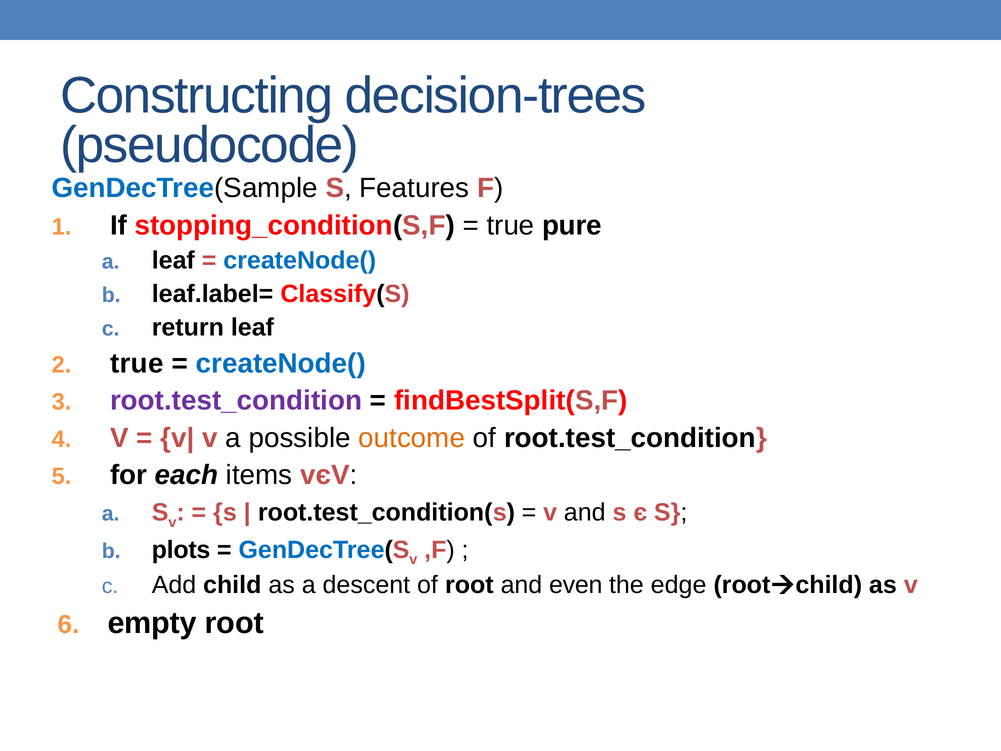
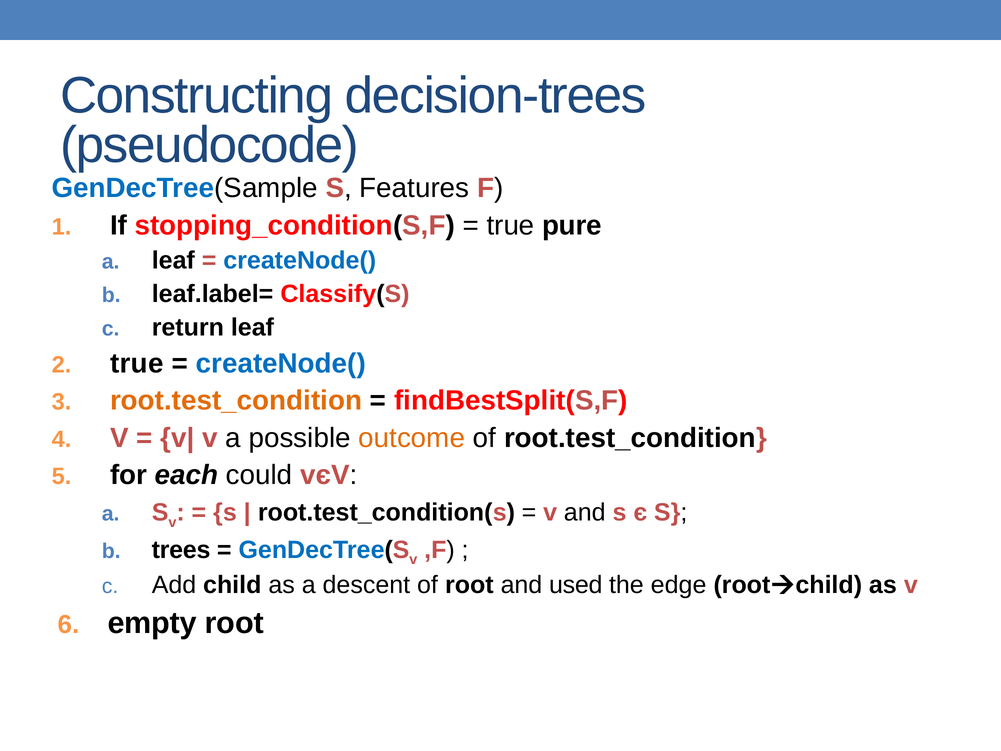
root.test_condition at (236, 400) colour: purple -> orange
items: items -> could
plots: plots -> trees
even: even -> used
